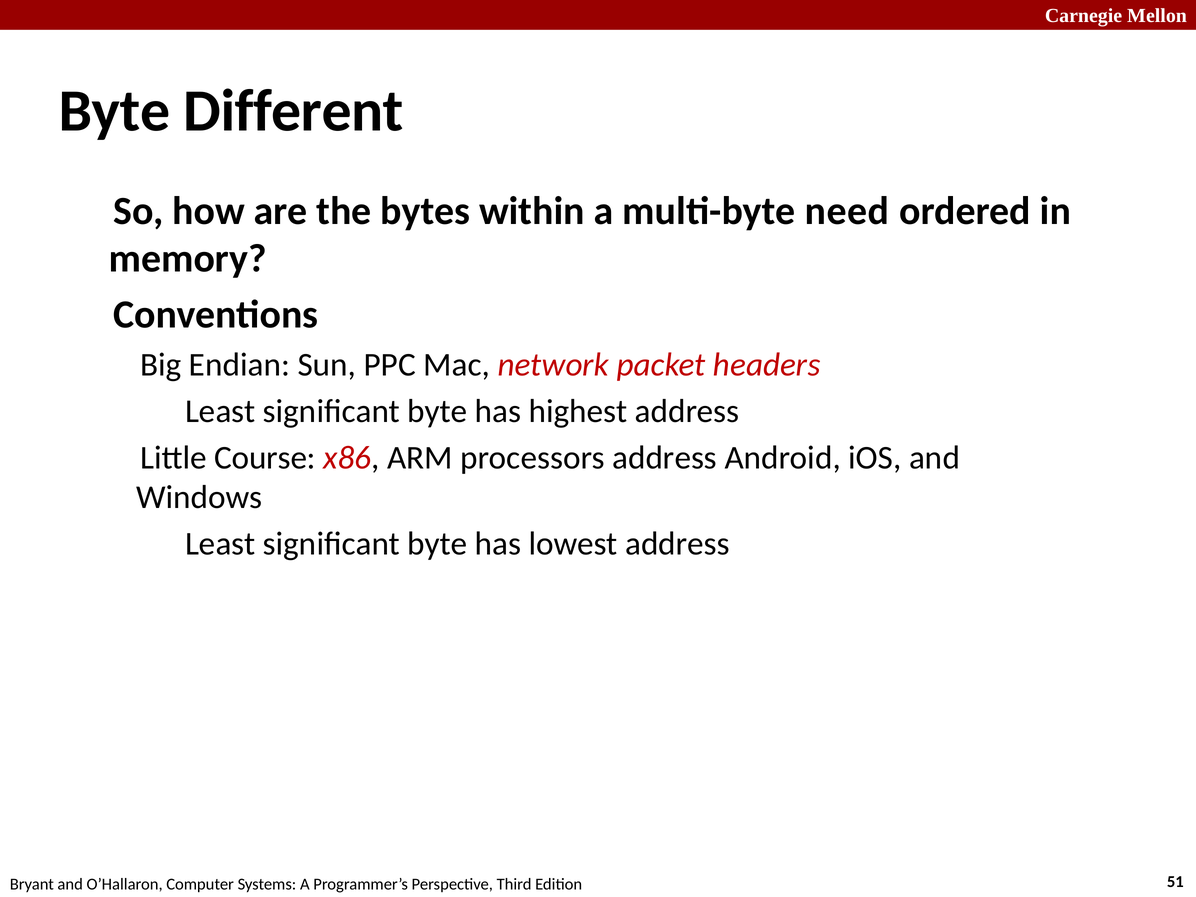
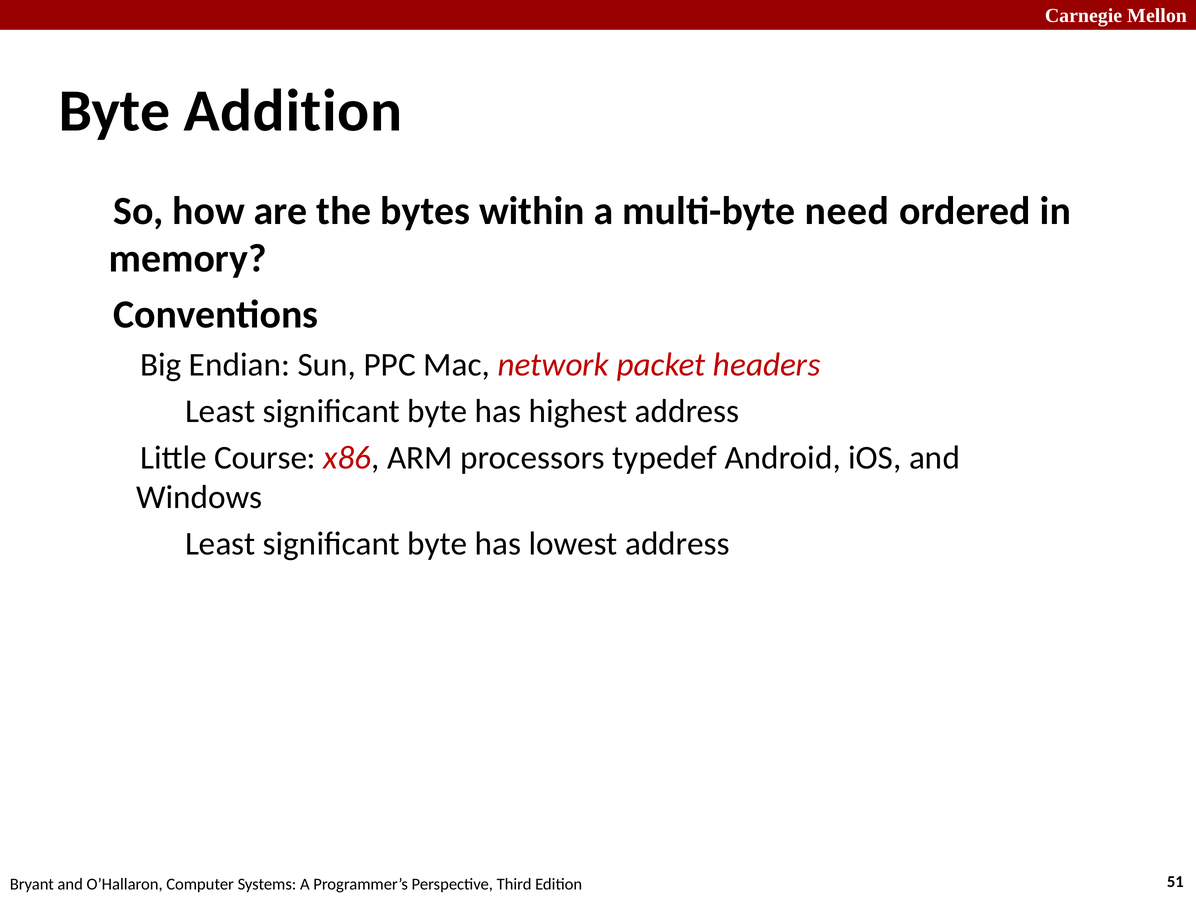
Different: Different -> Addition
processors address: address -> typedef
